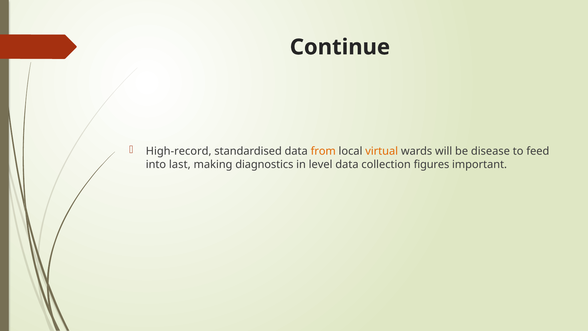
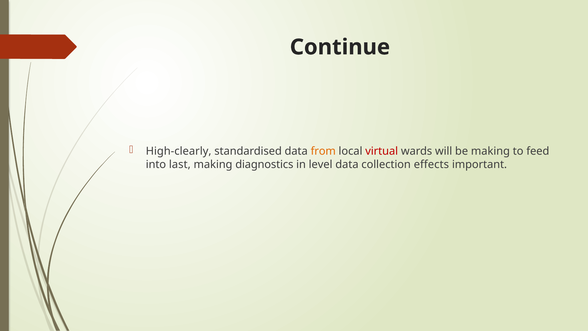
High-record: High-record -> High-clearly
virtual colour: orange -> red
be disease: disease -> making
figures: figures -> effects
